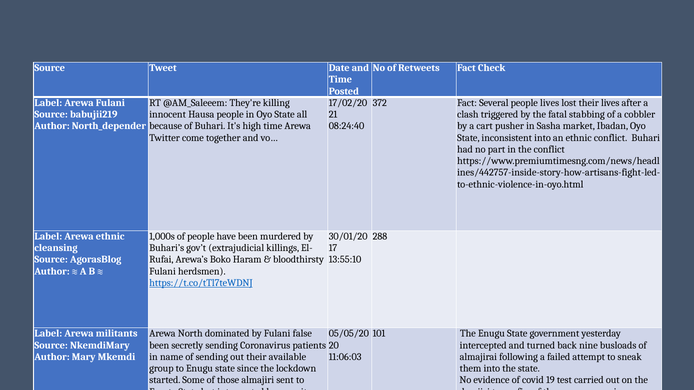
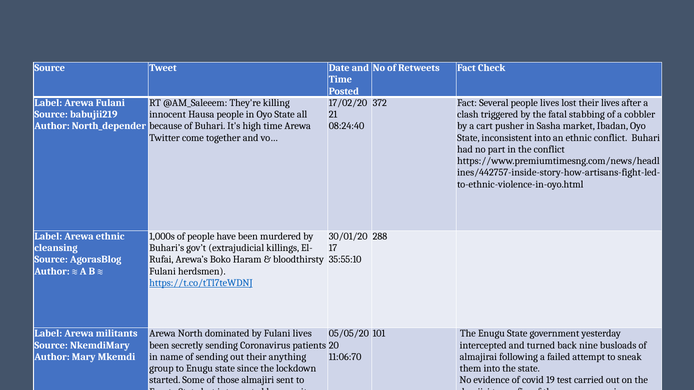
13:55:10: 13:55:10 -> 35:55:10
Fulani false: false -> lives
available: available -> anything
11:06:03: 11:06:03 -> 11:06:70
